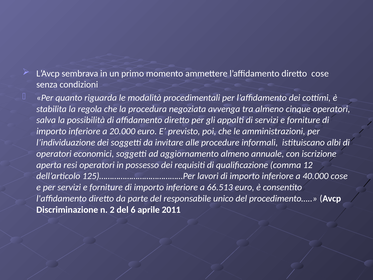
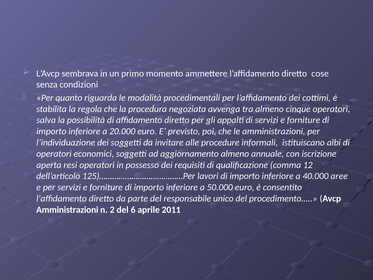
40.000 cose: cose -> aree
66.513: 66.513 -> 50.000
Discriminazione at (67, 210): Discriminazione -> Amministrazioni
